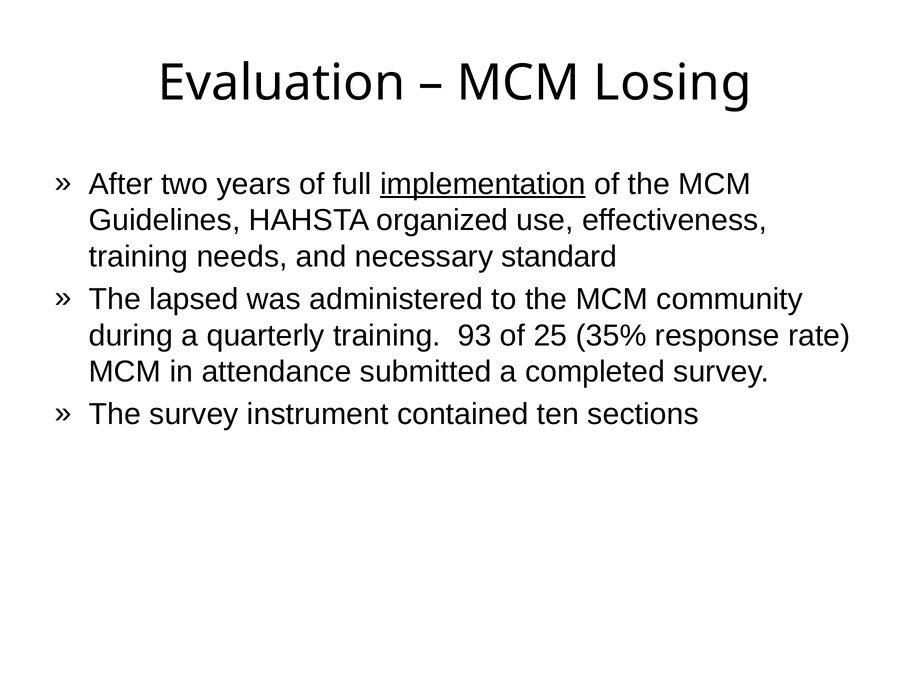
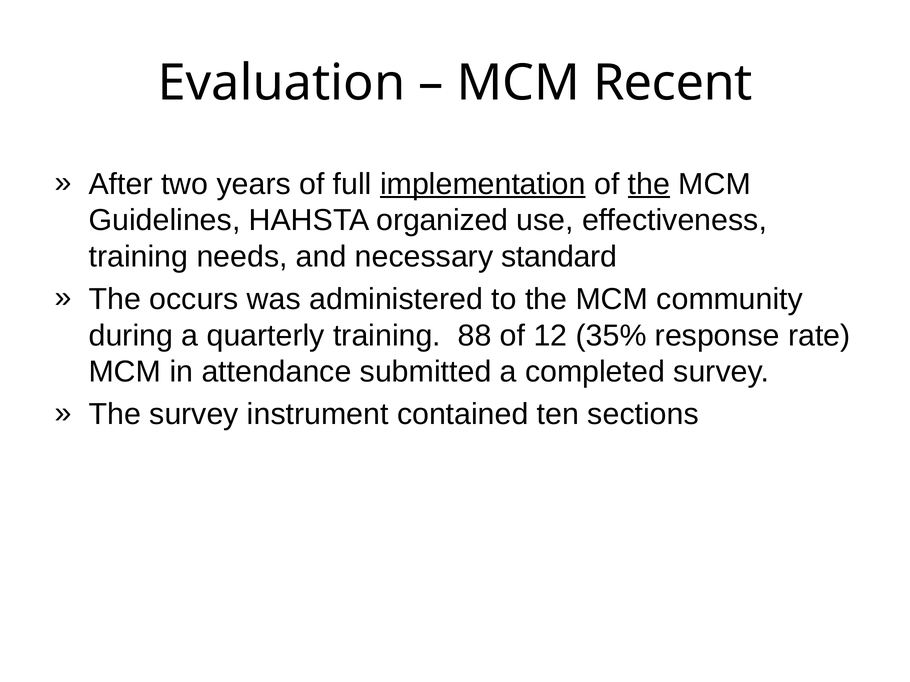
Losing: Losing -> Recent
the at (649, 184) underline: none -> present
lapsed: lapsed -> occurs
93: 93 -> 88
25: 25 -> 12
